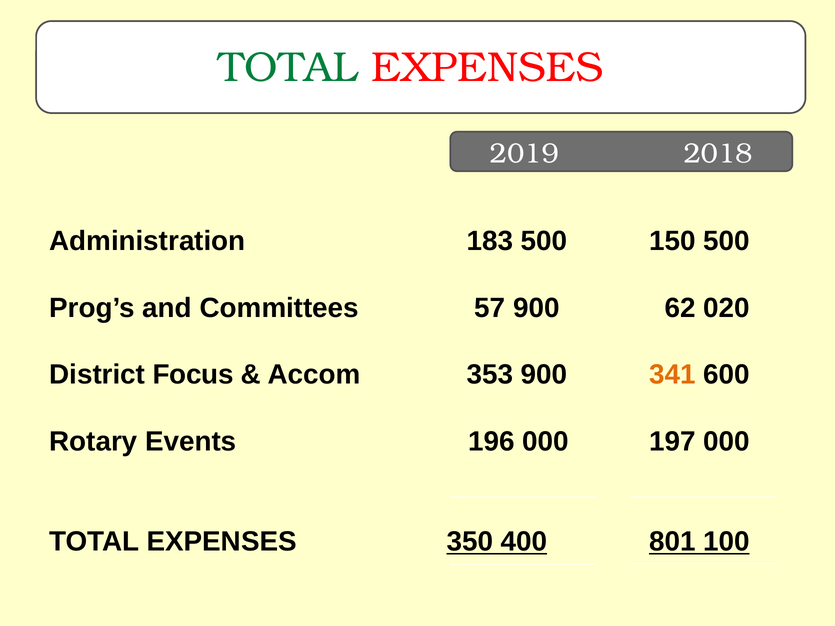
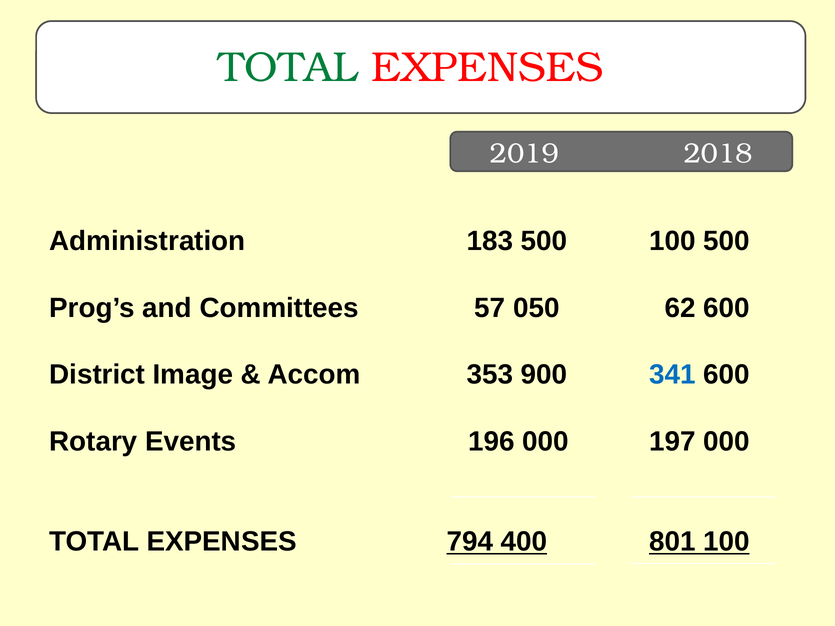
500 150: 150 -> 100
57 900: 900 -> 050
62 020: 020 -> 600
Focus: Focus -> Image
341 colour: orange -> blue
350: 350 -> 794
